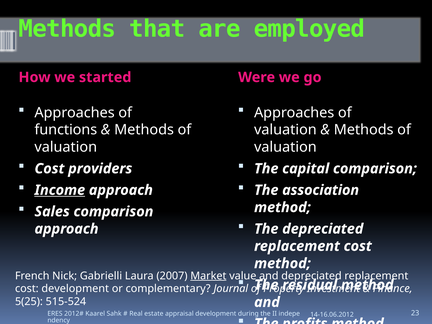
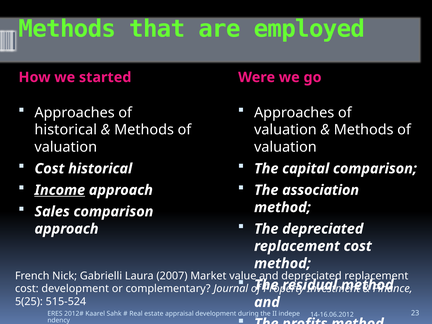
functions at (66, 130): functions -> historical
Cost providers: providers -> historical
Market underline: present -> none
